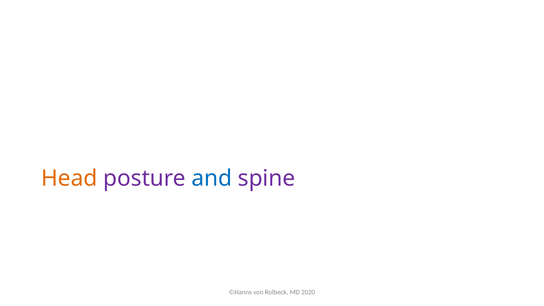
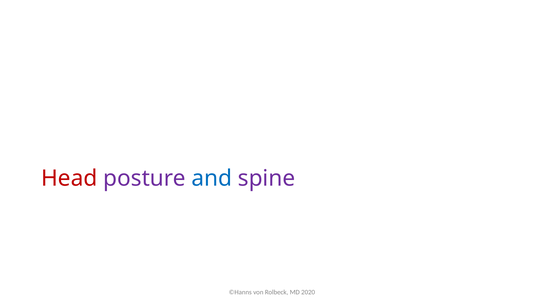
Head colour: orange -> red
